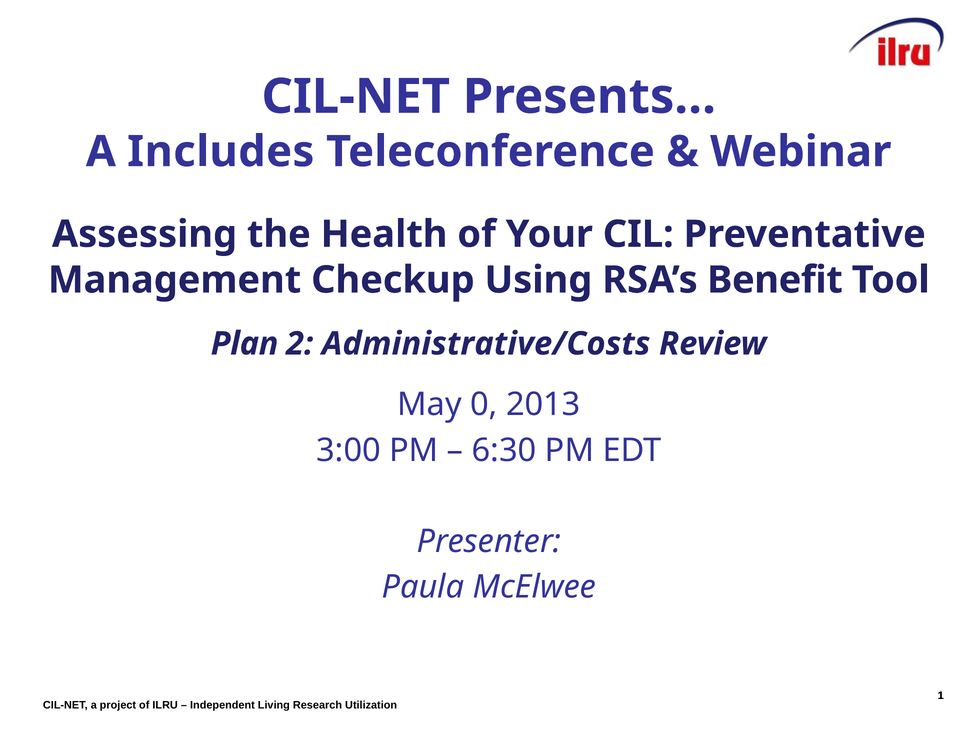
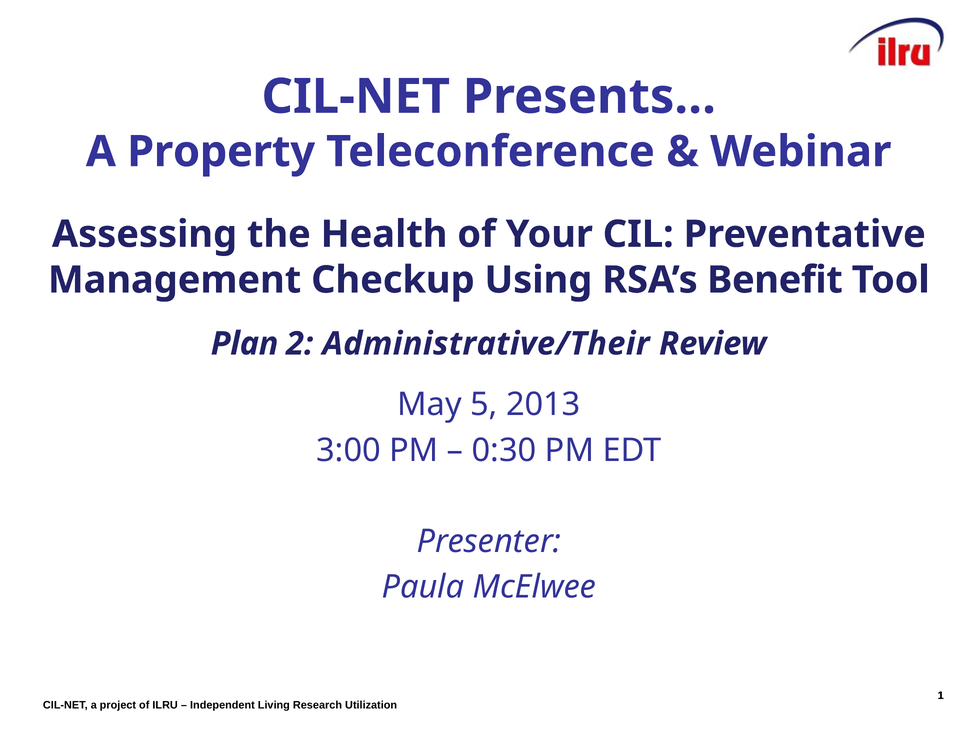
Includes: Includes -> Property
Administrative/Costs: Administrative/Costs -> Administrative/Their
0: 0 -> 5
6:30: 6:30 -> 0:30
